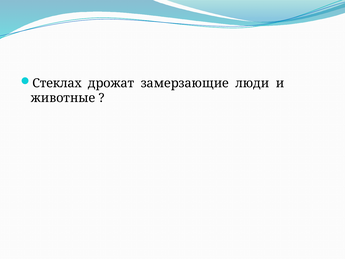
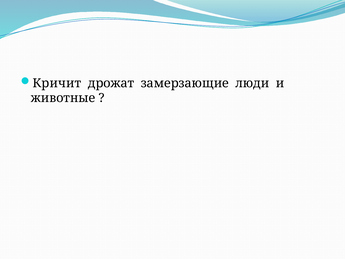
Стеклах: Стеклах -> Кричит
